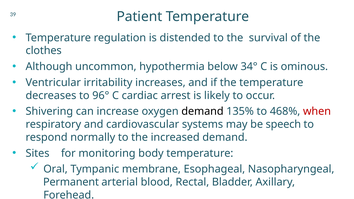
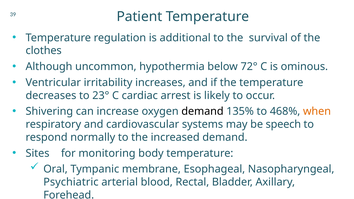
distended: distended -> additional
34°: 34° -> 72°
96°: 96° -> 23°
when colour: red -> orange
Permanent: Permanent -> Psychiatric
